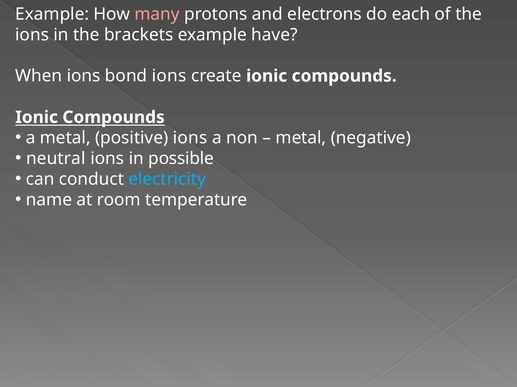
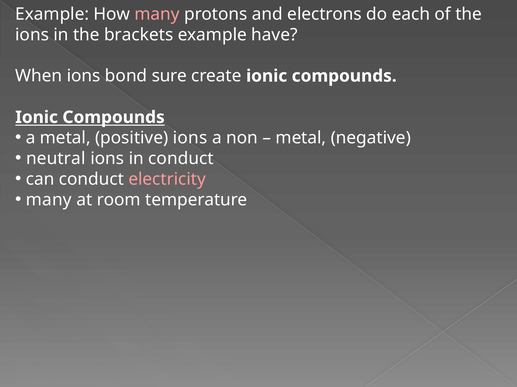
bond ions: ions -> sure
in possible: possible -> conduct
electricity colour: light blue -> pink
name at (49, 200): name -> many
